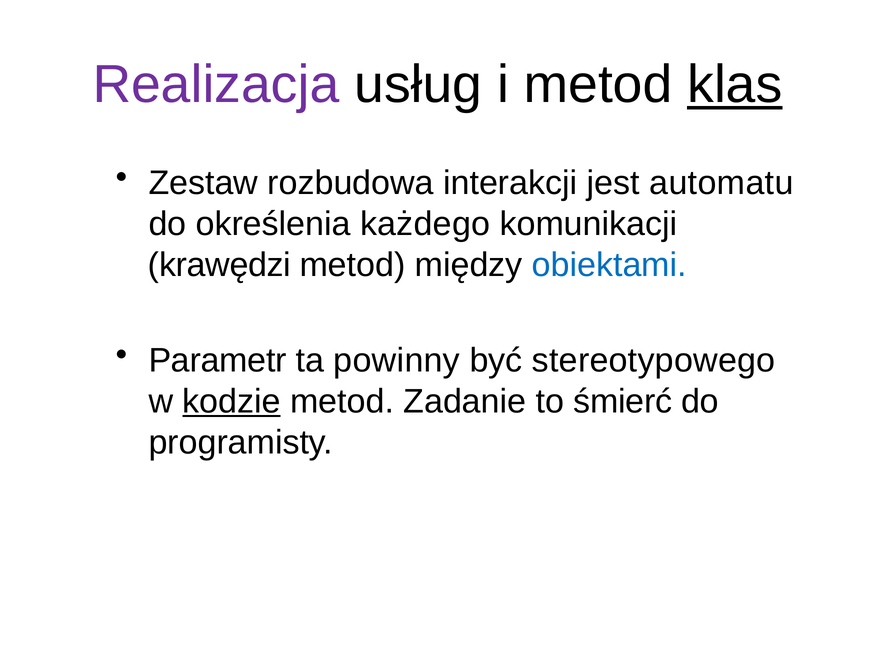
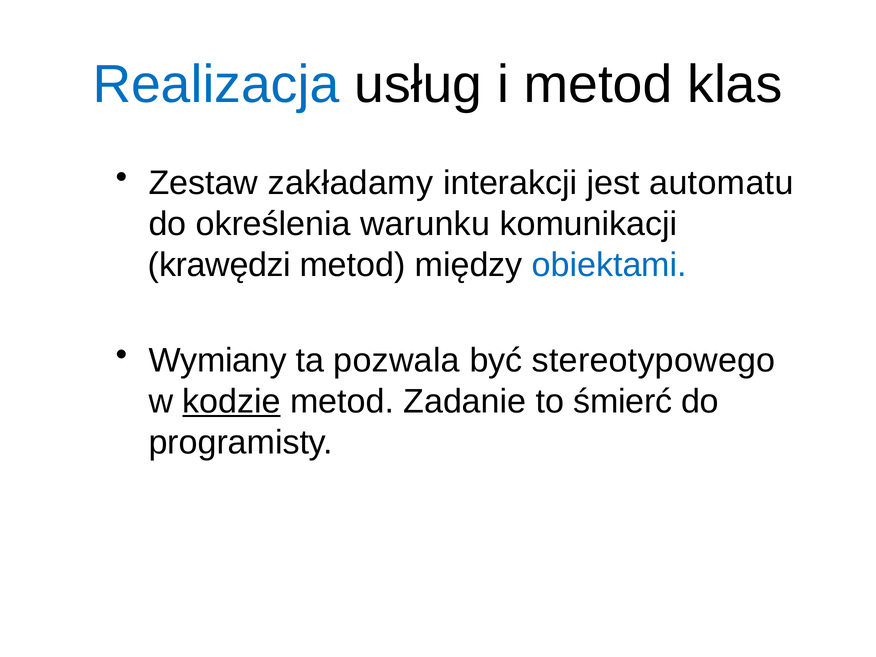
Realizacja colour: purple -> blue
klas underline: present -> none
rozbudowa: rozbudowa -> zakładamy
każdego: każdego -> warunku
Parametr: Parametr -> Wymiany
powinny: powinny -> pozwala
